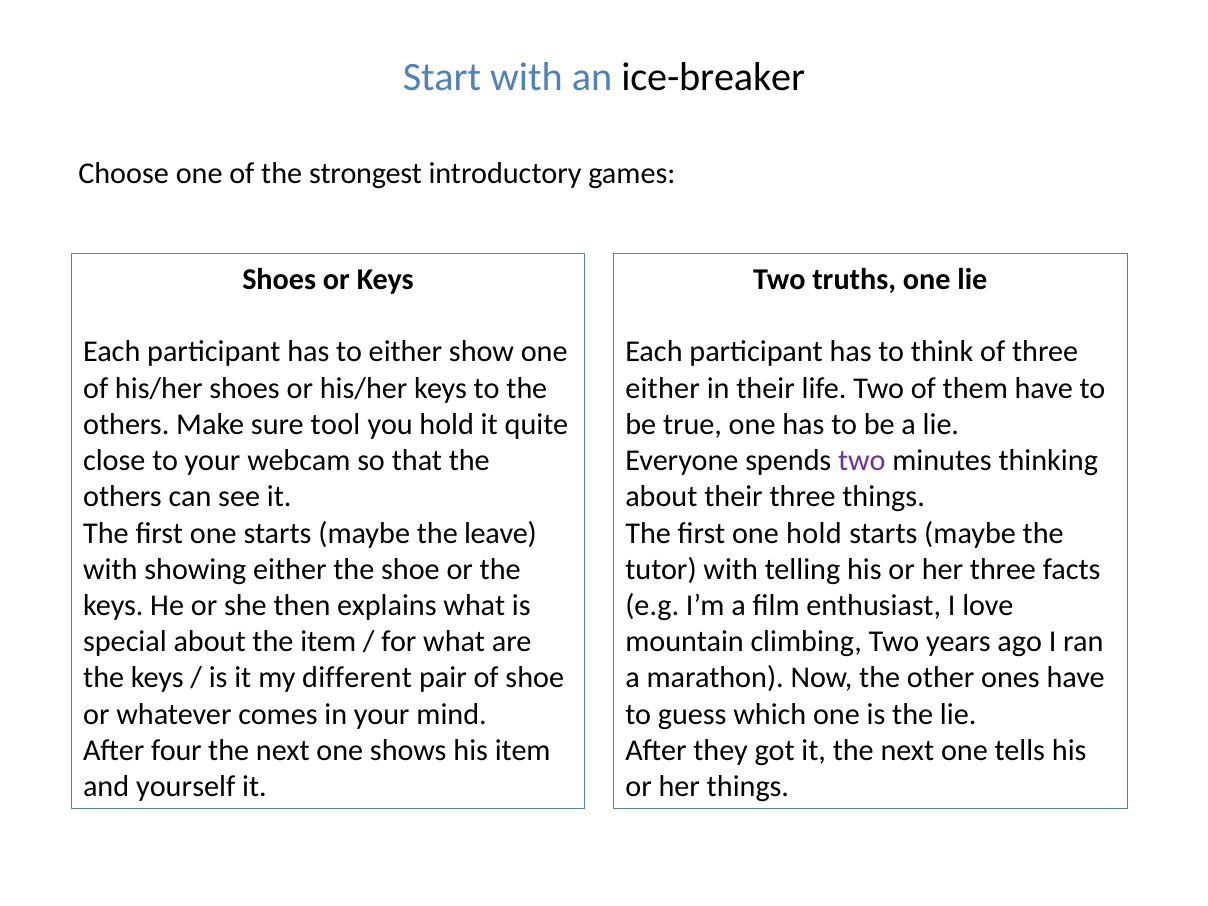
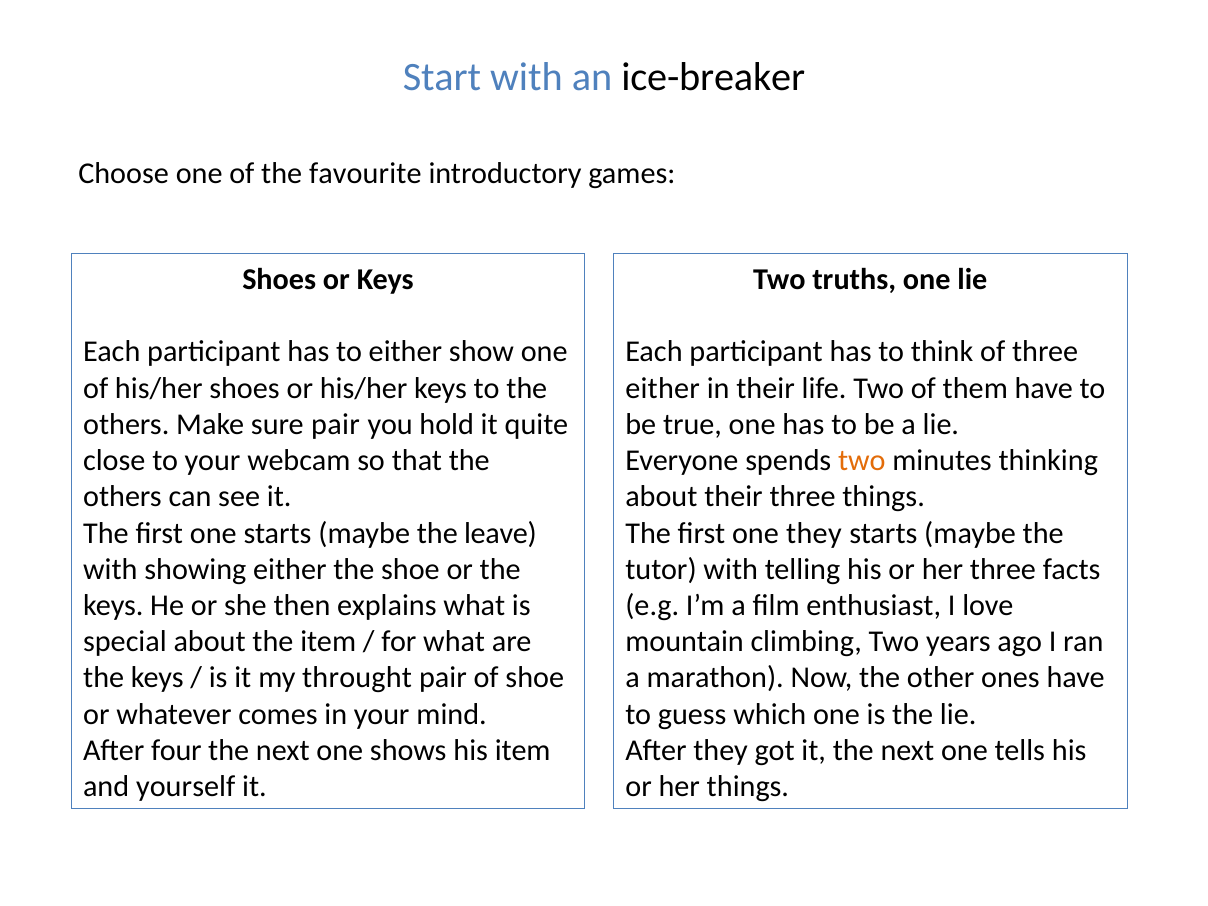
strongest: strongest -> favourite
sure tool: tool -> pair
two at (862, 461) colour: purple -> orange
one hold: hold -> they
different: different -> throught
